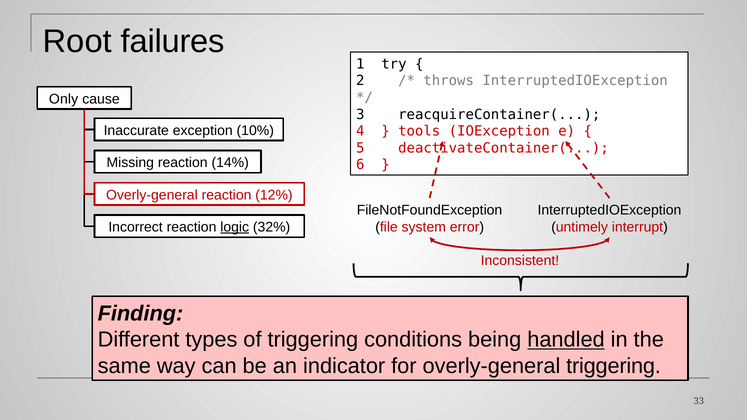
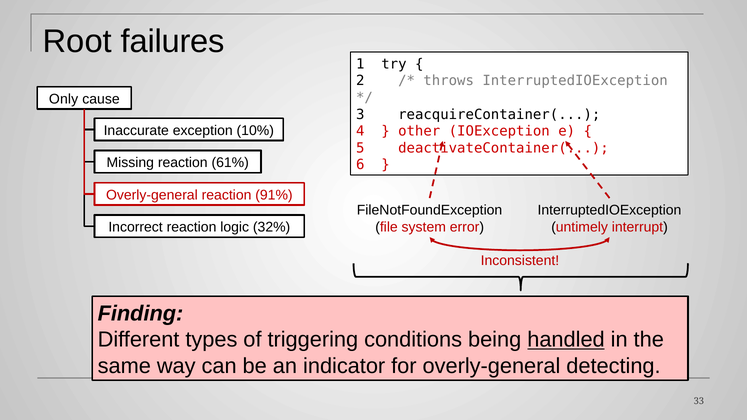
tools: tools -> other
14%: 14% -> 61%
12%: 12% -> 91%
logic underline: present -> none
overly-general triggering: triggering -> detecting
